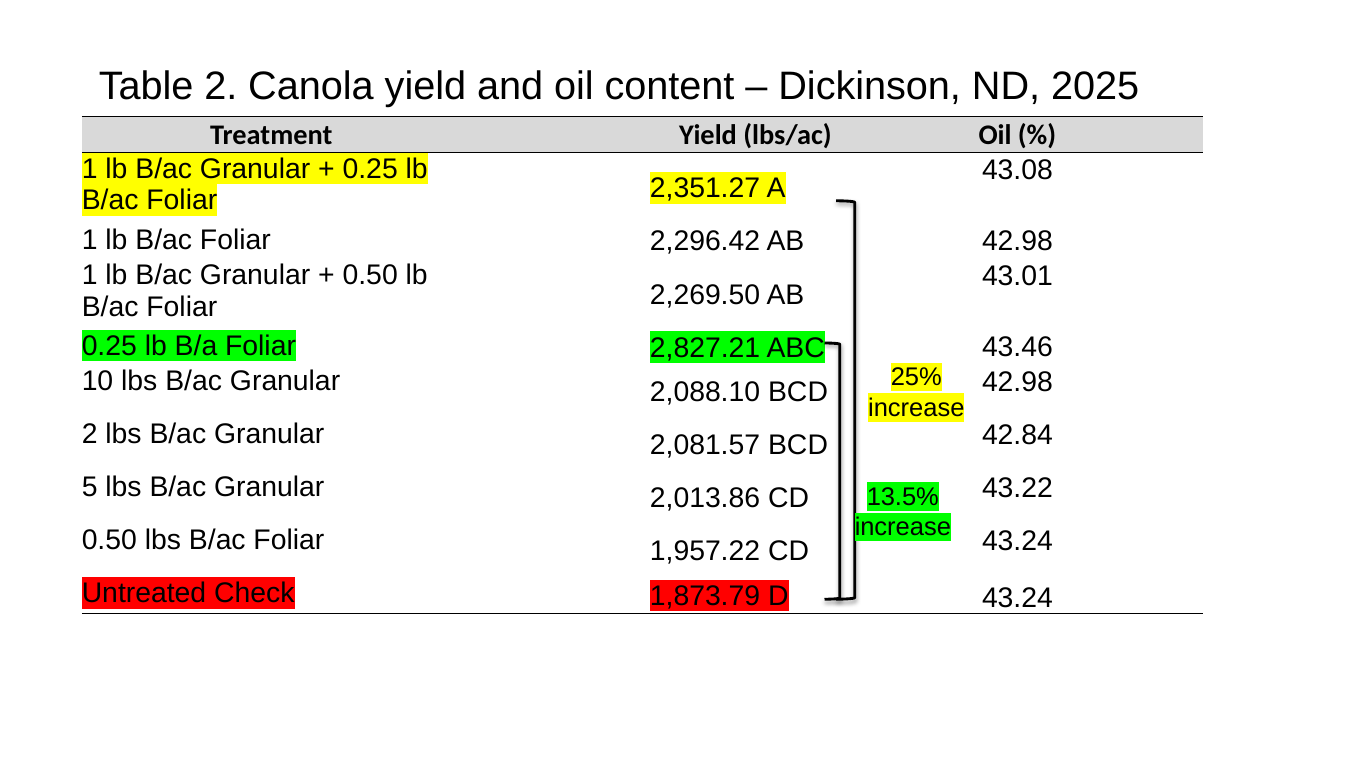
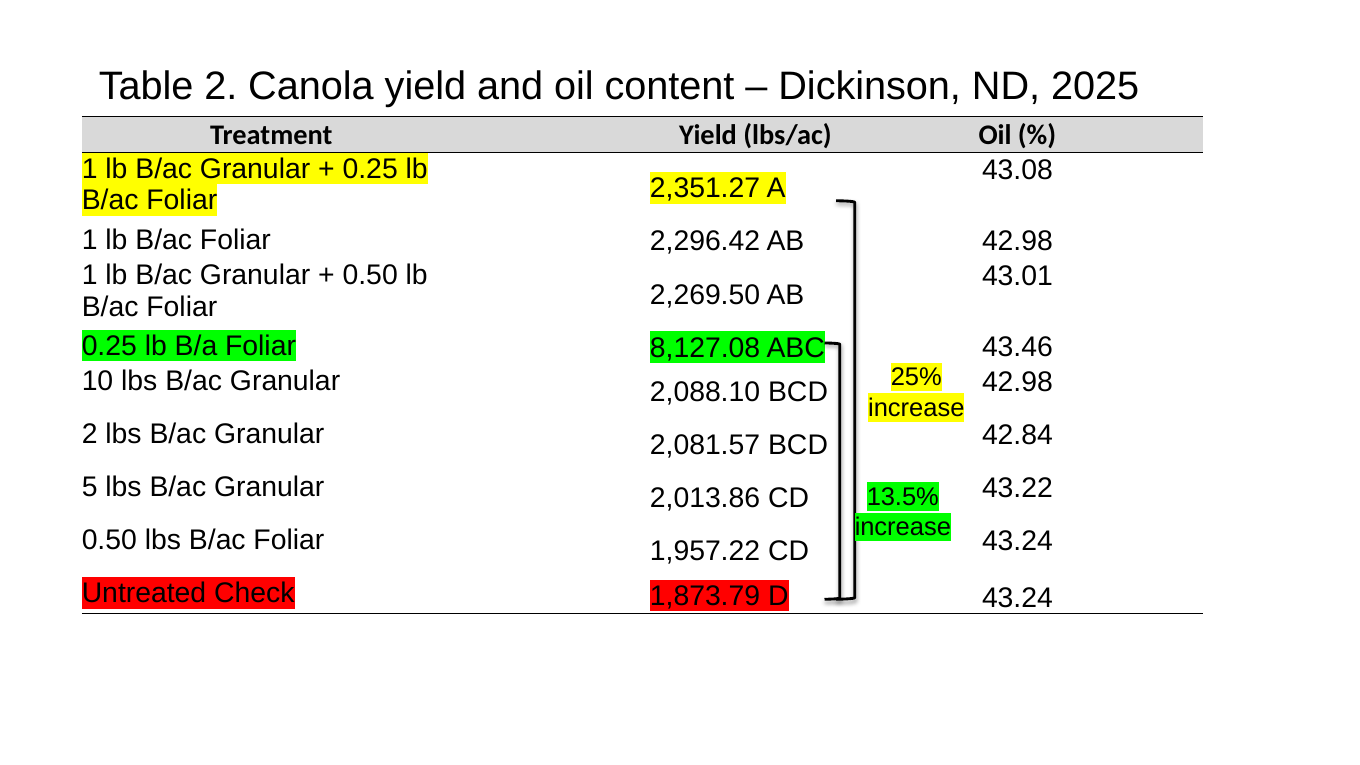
2,827.21: 2,827.21 -> 8,127.08
